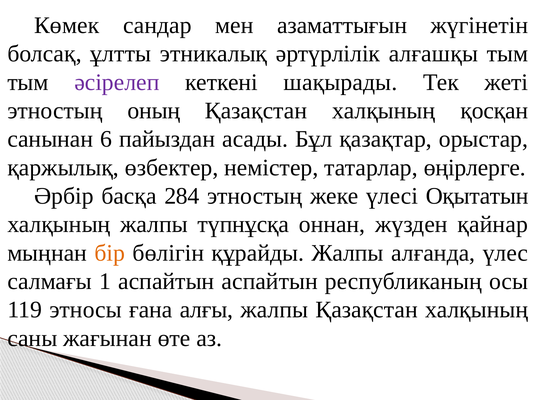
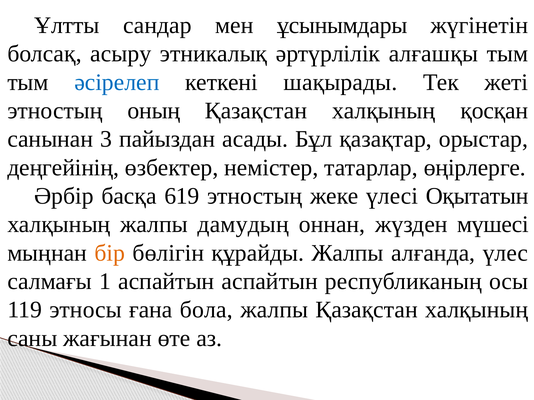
Көмек: Көмек -> Ұлтты
азаматтығын: азаматтығын -> ұсынымдары
ұлтты: ұлтты -> асыру
әсірелеп colour: purple -> blue
6: 6 -> 3
қаржылық: қаржылық -> деңгейінің
284: 284 -> 619
түпнұсқа: түпнұсқа -> дамудың
қайнар: қайнар -> мүшесі
алғы: алғы -> бола
